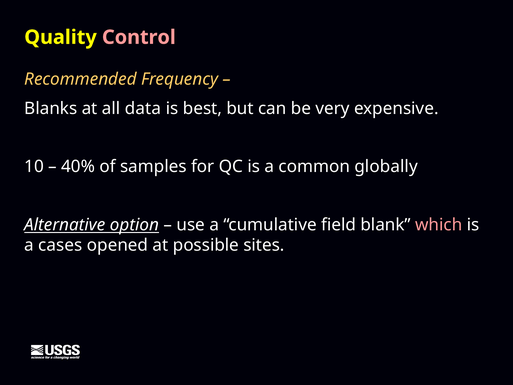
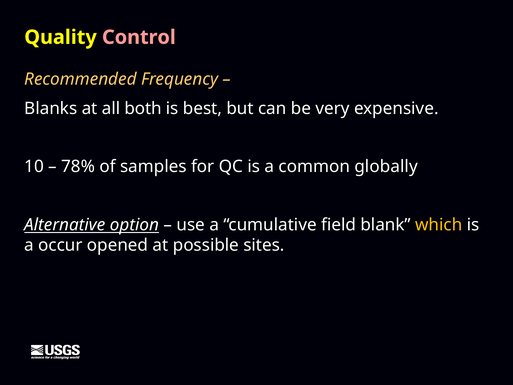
data: data -> both
40%: 40% -> 78%
which colour: pink -> yellow
cases: cases -> occur
